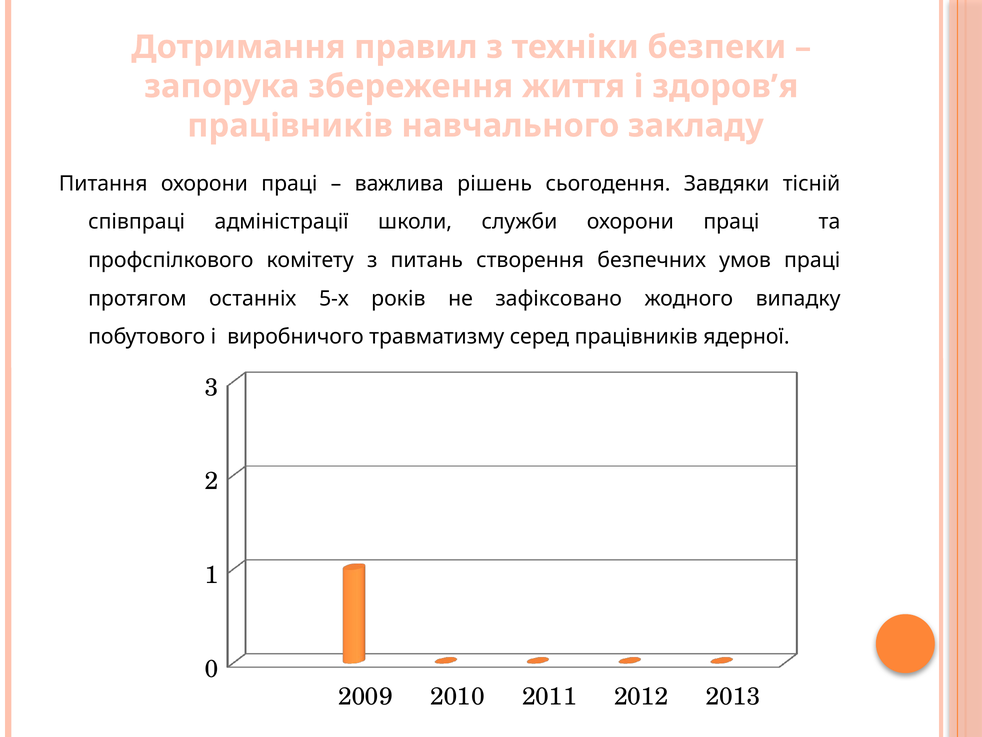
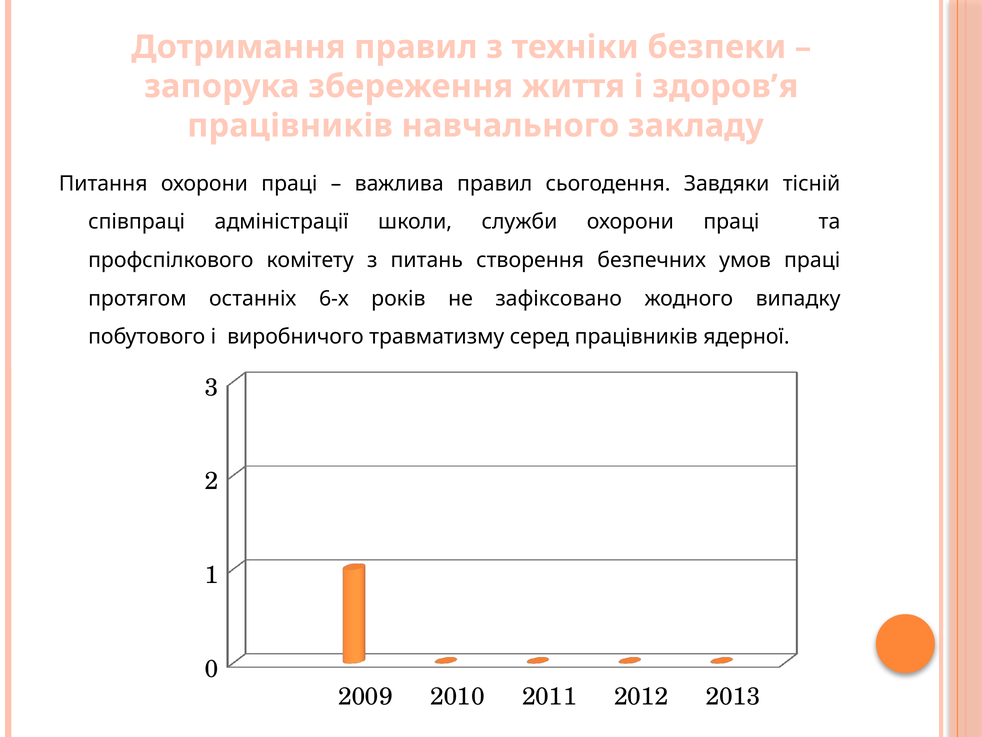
важлива рішень: рішень -> правил
5-х: 5-х -> 6-х
